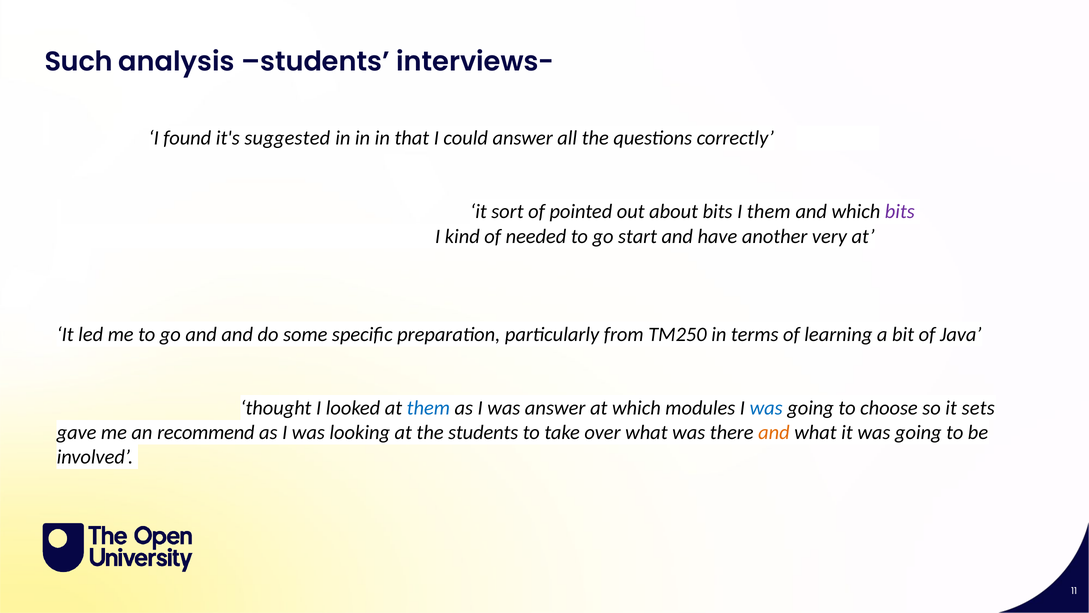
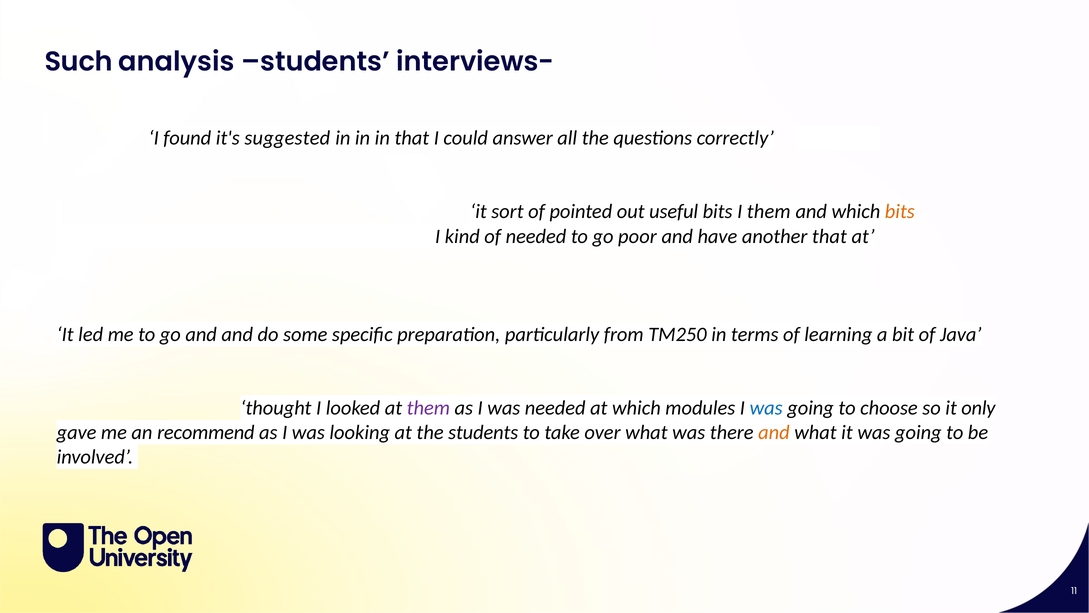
about: about -> useful
bits at (900, 212) colour: purple -> orange
start: start -> poor
another very: very -> that
them at (428, 408) colour: blue -> purple
was answer: answer -> needed
sets: sets -> only
